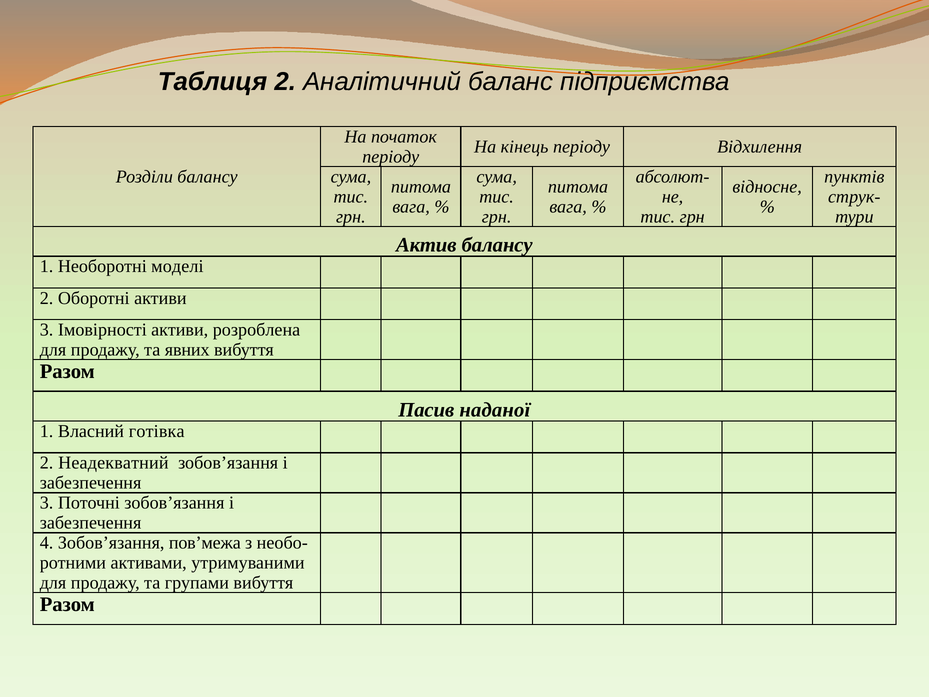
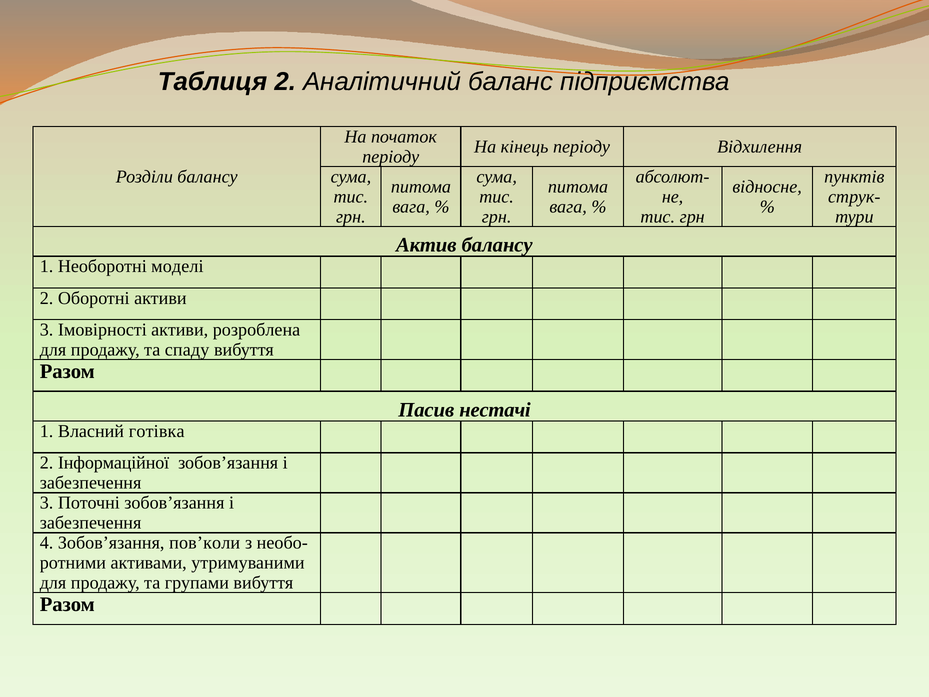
явних: явних -> спаду
наданої: наданої -> нестачі
Неадекватний: Неадекватний -> Інформаційної
пов’межа: пов’межа -> пов’коли
